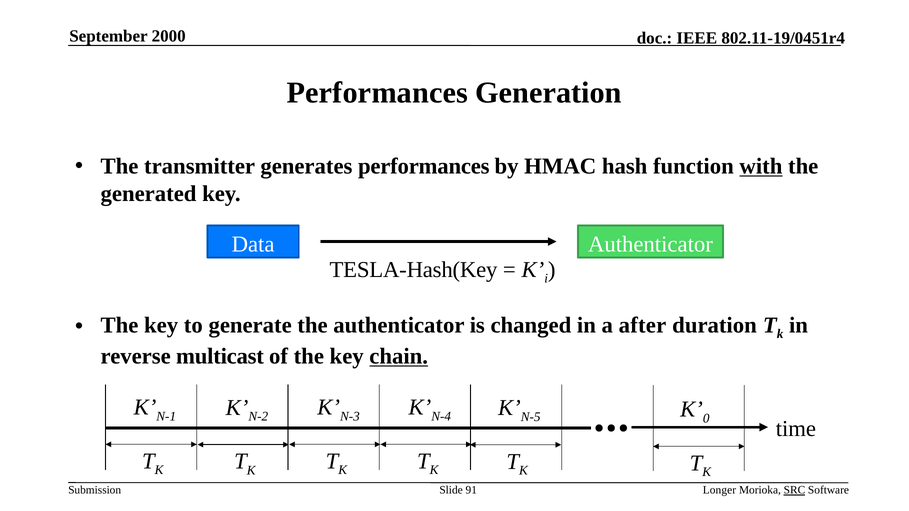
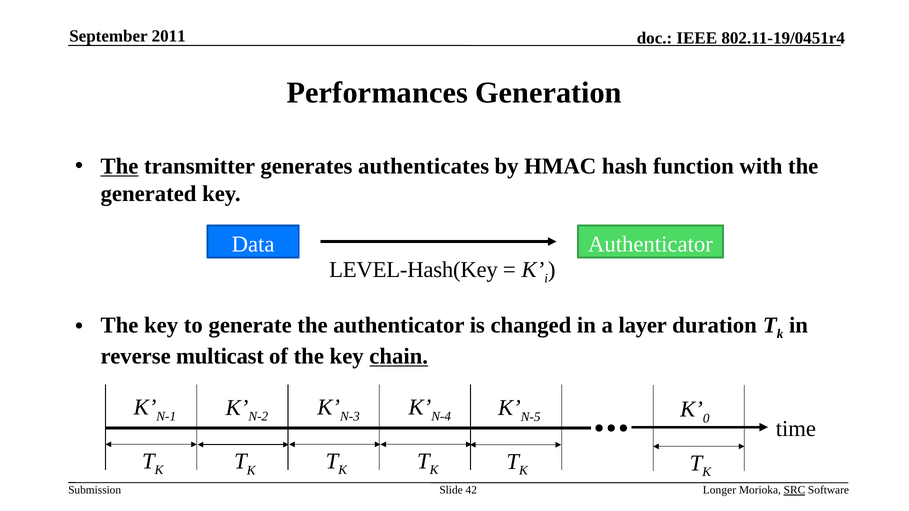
2000: 2000 -> 2011
The at (120, 166) underline: none -> present
generates performances: performances -> authenticates
with underline: present -> none
TESLA-Hash(Key: TESLA-Hash(Key -> LEVEL-Hash(Key
after: after -> layer
91: 91 -> 42
